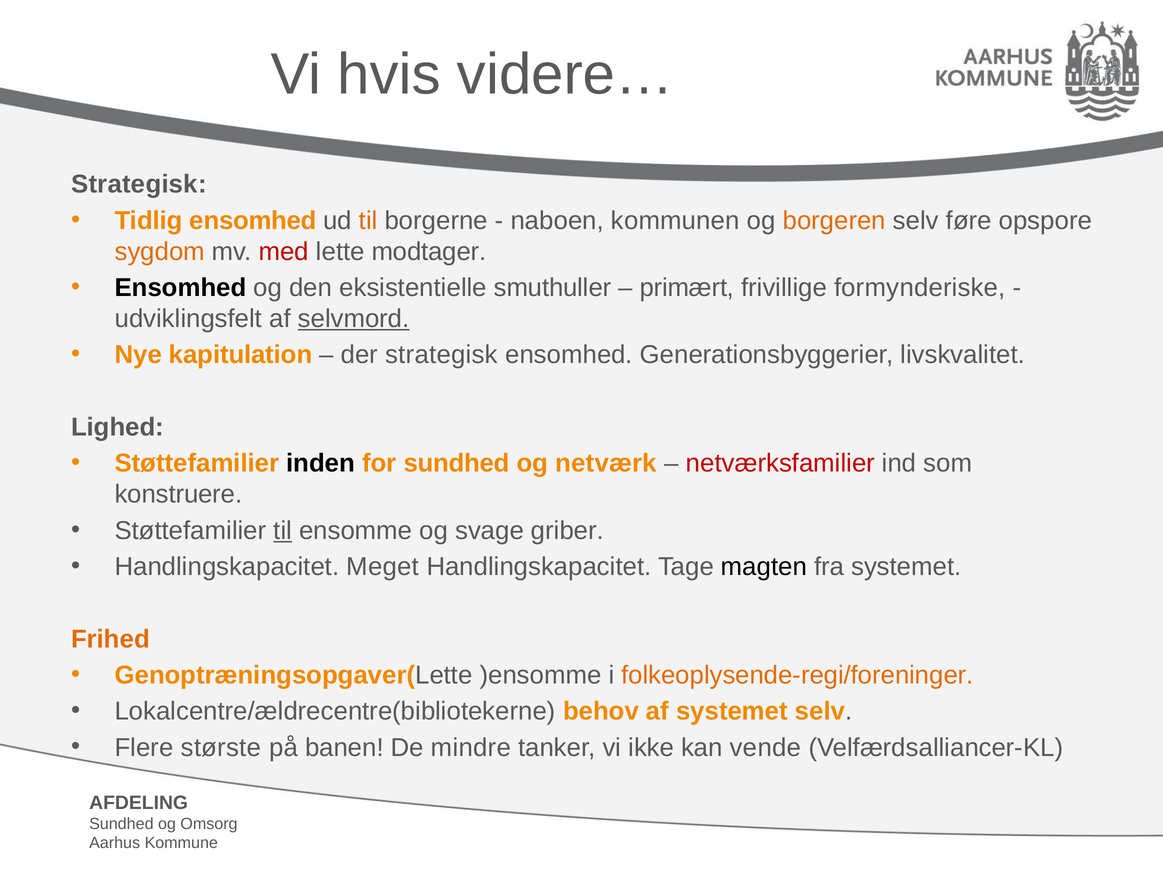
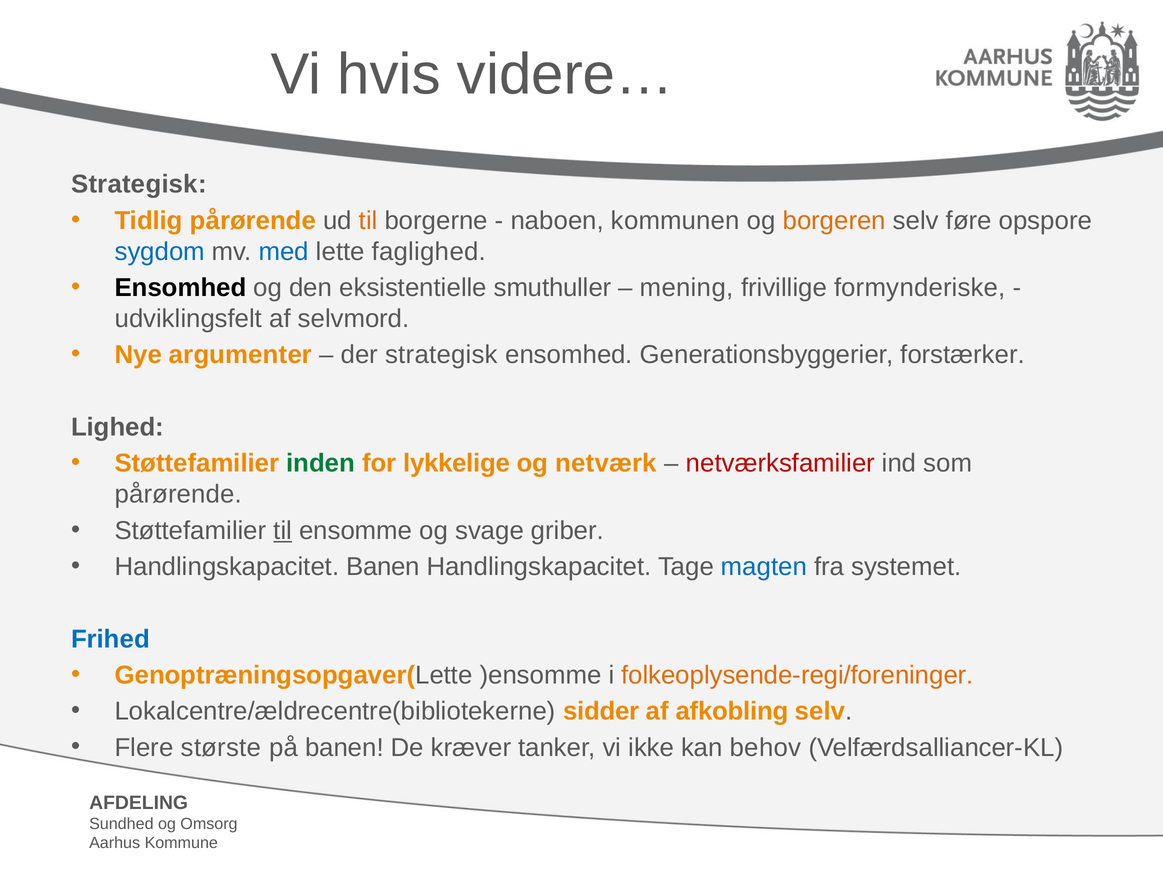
Tidlig ensomhed: ensomhed -> pårørende
sygdom colour: orange -> blue
med colour: red -> blue
modtager: modtager -> faglighed
primært: primært -> mening
selvmord underline: present -> none
kapitulation: kapitulation -> argumenter
livskvalitet: livskvalitet -> forstærker
inden colour: black -> green
for sundhed: sundhed -> lykkelige
konstruere at (178, 494): konstruere -> pårørende
Handlingskapacitet Meget: Meget -> Banen
magten colour: black -> blue
Frihed colour: orange -> blue
behov: behov -> sidder
af systemet: systemet -> afkobling
mindre: mindre -> kræver
vende: vende -> behov
